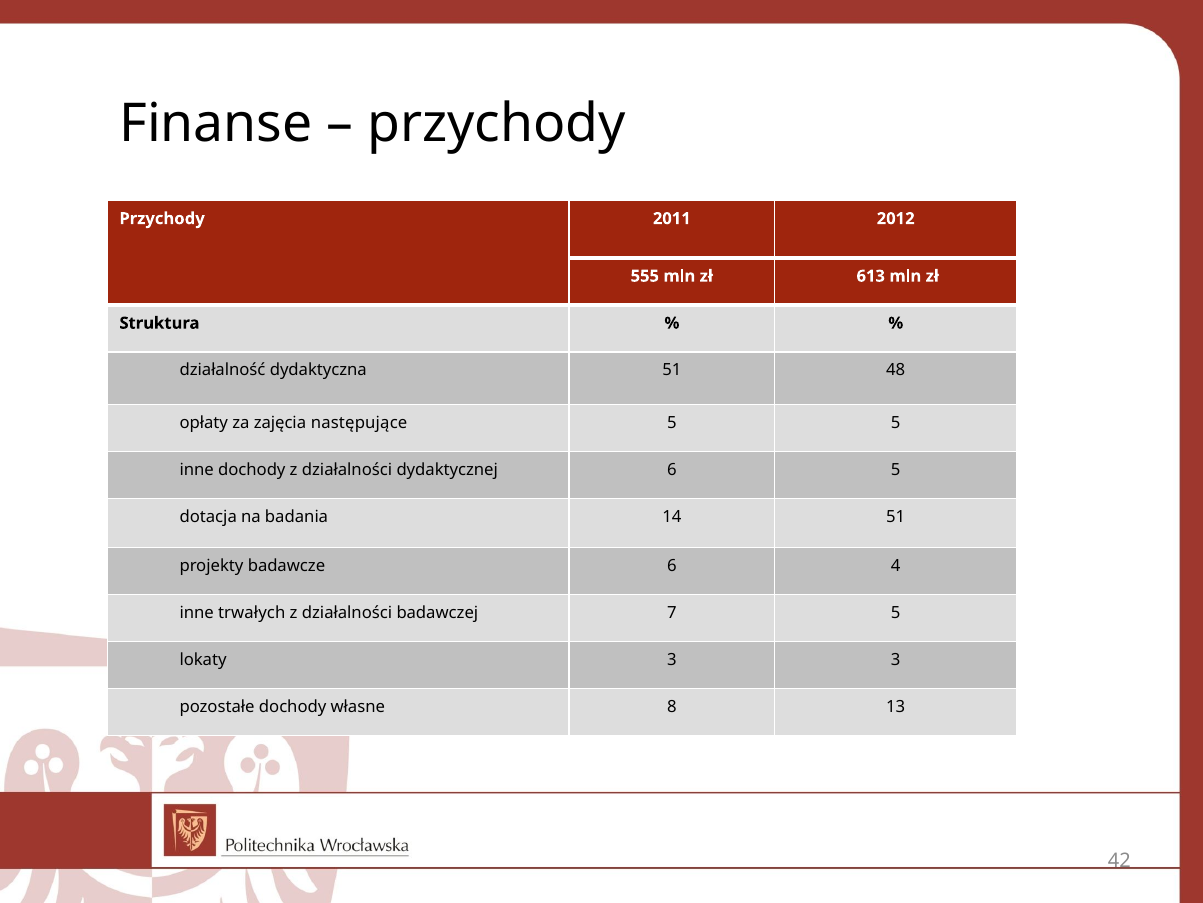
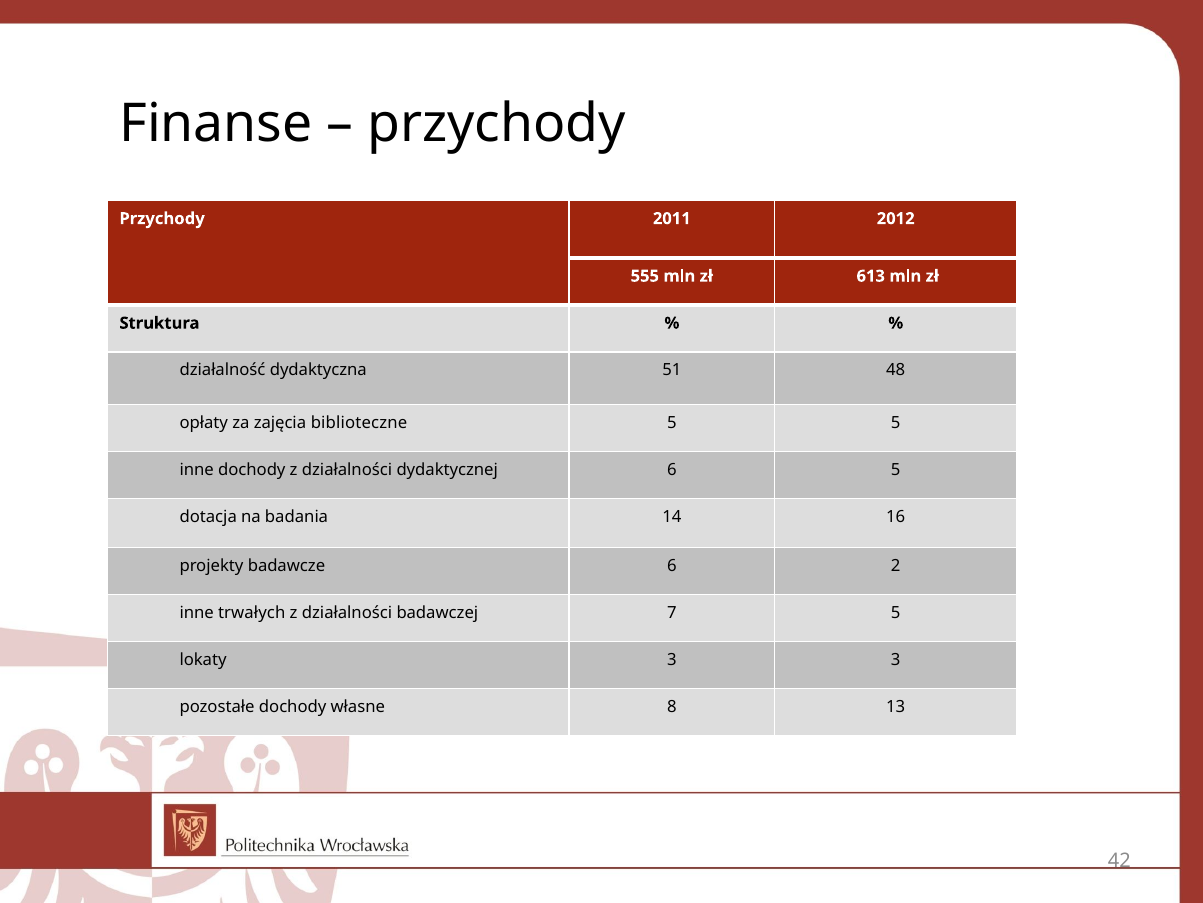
następujące: następujące -> biblioteczne
14 51: 51 -> 16
4: 4 -> 2
